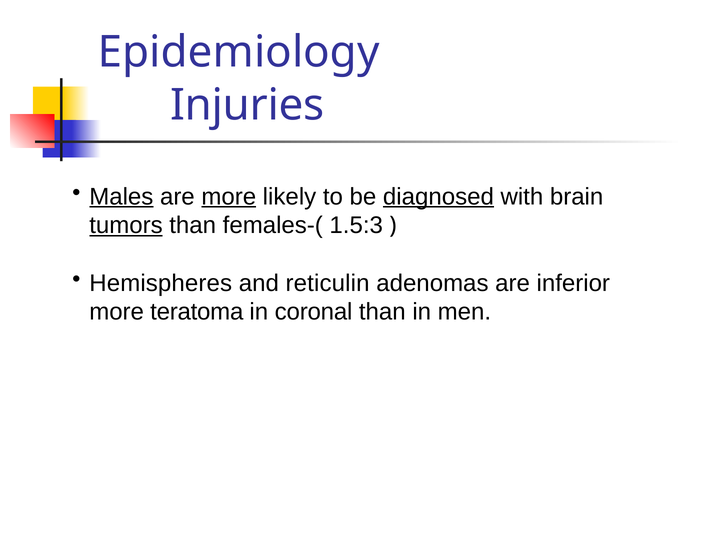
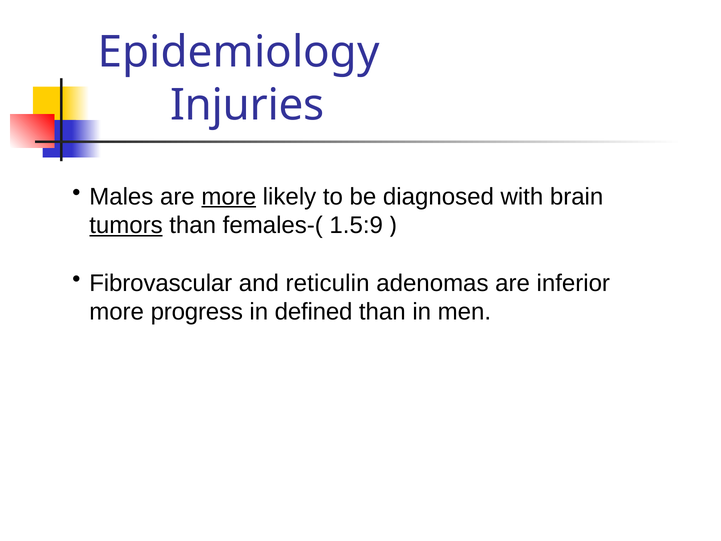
Males underline: present -> none
diagnosed underline: present -> none
1.5:3: 1.5:3 -> 1.5:9
Hemispheres: Hemispheres -> Fibrovascular
teratoma: teratoma -> progress
coronal: coronal -> defined
